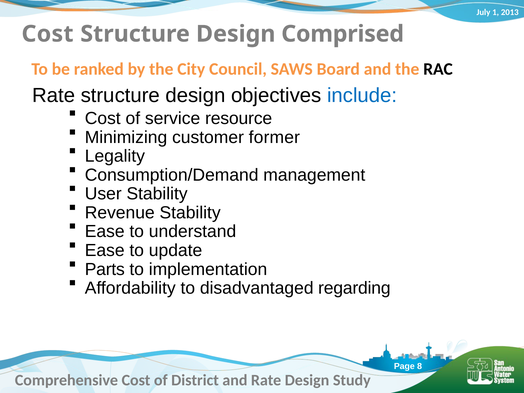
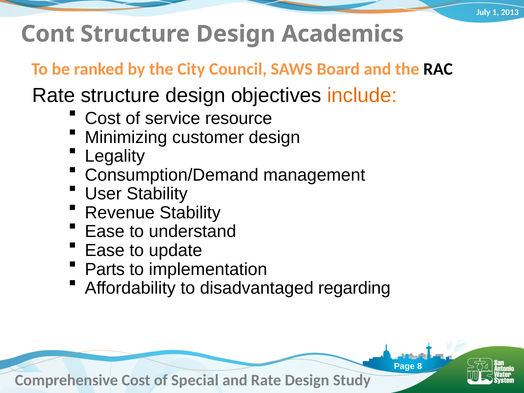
Cost at (48, 34): Cost -> Cont
Comprised: Comprised -> Academics
include colour: blue -> orange
customer former: former -> design
District: District -> Special
